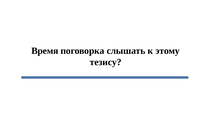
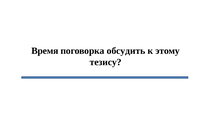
слышать: слышать -> обсудить
